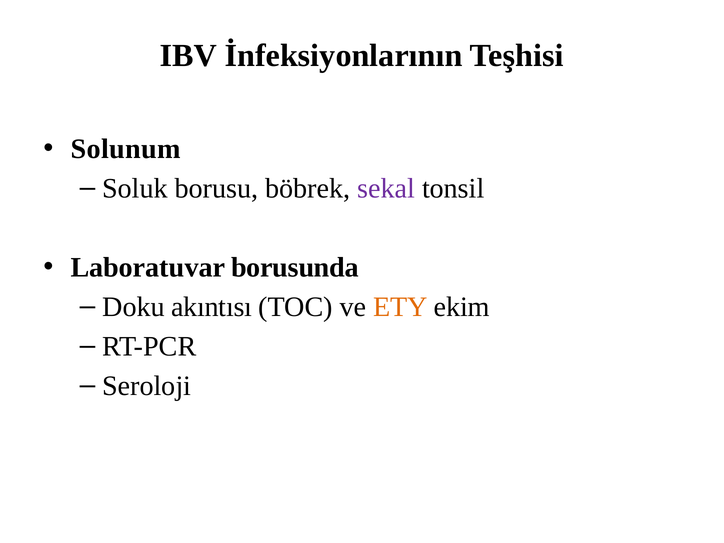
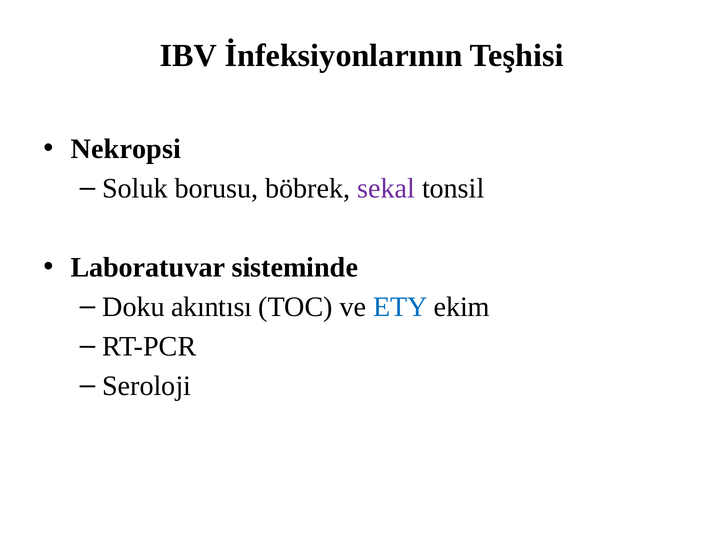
Solunum: Solunum -> Nekropsi
borusunda: borusunda -> sisteminde
ETY colour: orange -> blue
